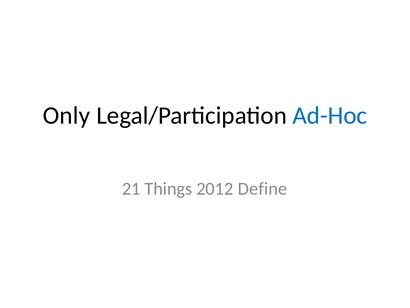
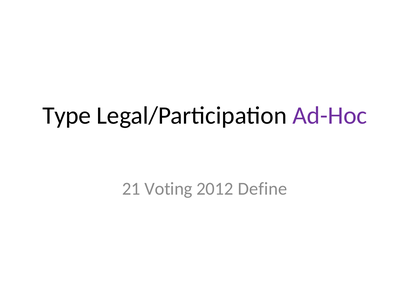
Only: Only -> Type
Ad-Hoc colour: blue -> purple
Things: Things -> Voting
